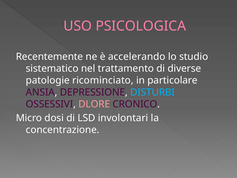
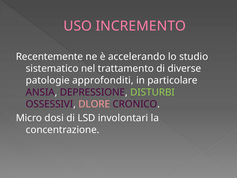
PSICOLOGICA: PSICOLOGICA -> INCREMENTO
ricominciato: ricominciato -> approfonditi
DISTURBI colour: light blue -> light green
